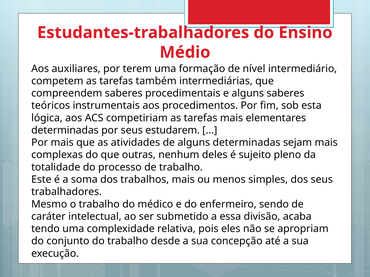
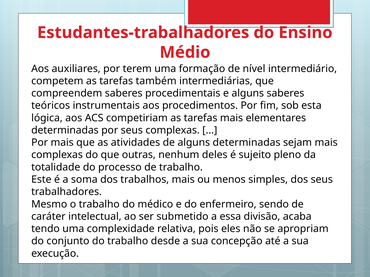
seus estudarem: estudarem -> complexas
